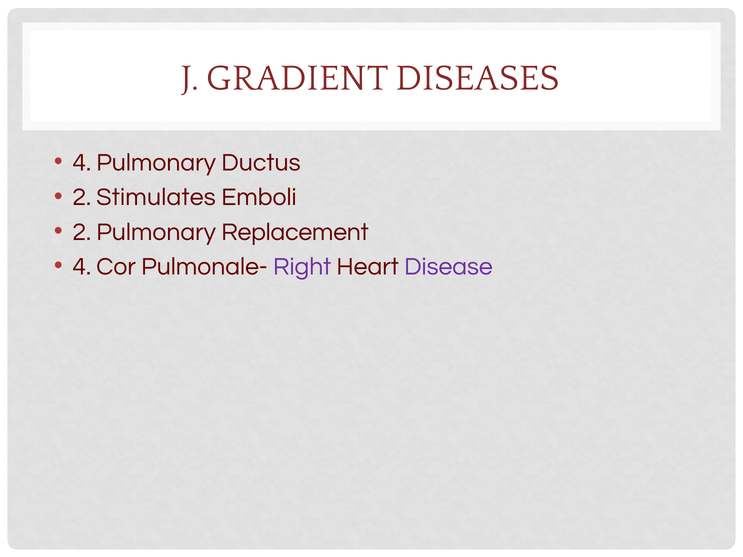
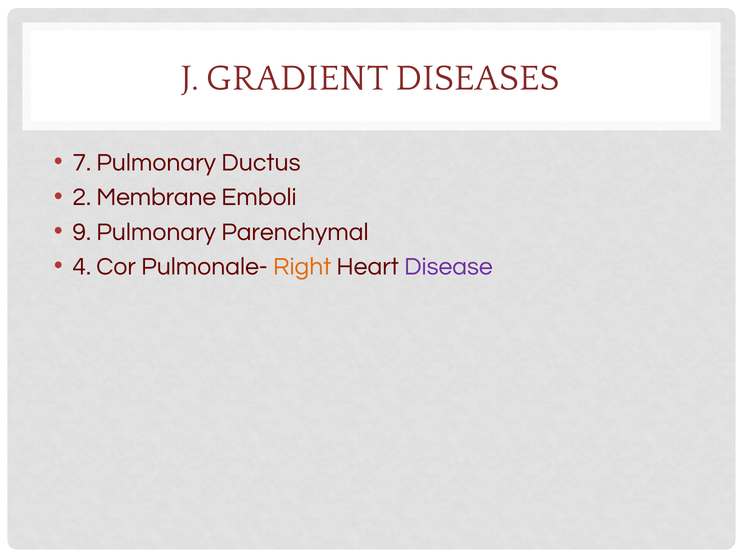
4 at (82, 163): 4 -> 7
Stimulates: Stimulates -> Membrane
2 at (82, 232): 2 -> 9
Replacement: Replacement -> Parenchymal
Right colour: purple -> orange
